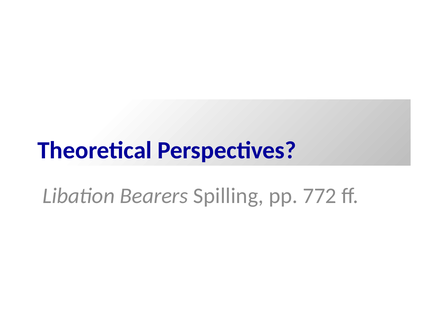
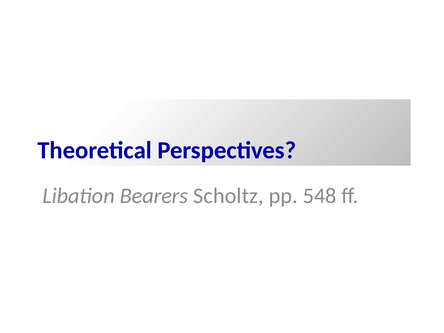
Spilling: Spilling -> Scholtz
772: 772 -> 548
